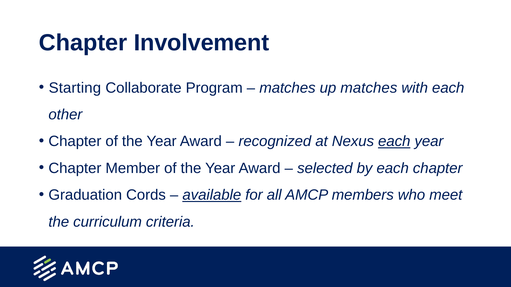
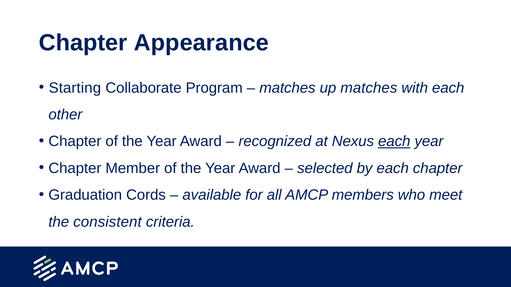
Involvement: Involvement -> Appearance
available underline: present -> none
curriculum: curriculum -> consistent
